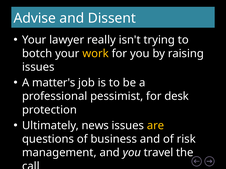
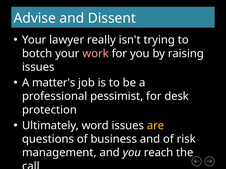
work colour: yellow -> pink
news: news -> word
travel: travel -> reach
